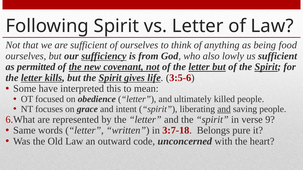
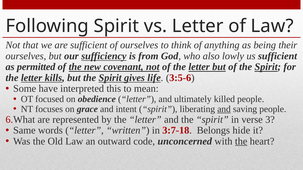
food: food -> their
9: 9 -> 3
pure: pure -> hide
the at (241, 142) underline: none -> present
